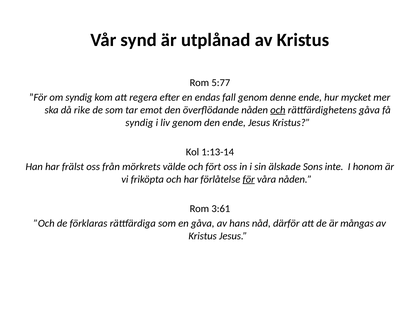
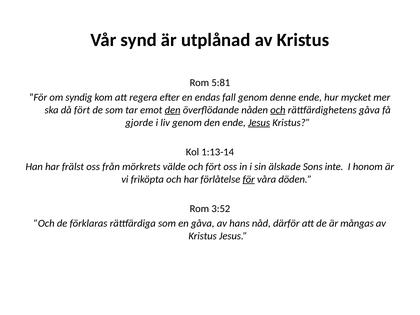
5:77: 5:77 -> 5:81
då rike: rike -> fört
den at (173, 110) underline: none -> present
syndig at (139, 123): syndig -> gjorde
Jesus at (259, 123) underline: none -> present
våra nåden: nåden -> döden
3:61: 3:61 -> 3:52
